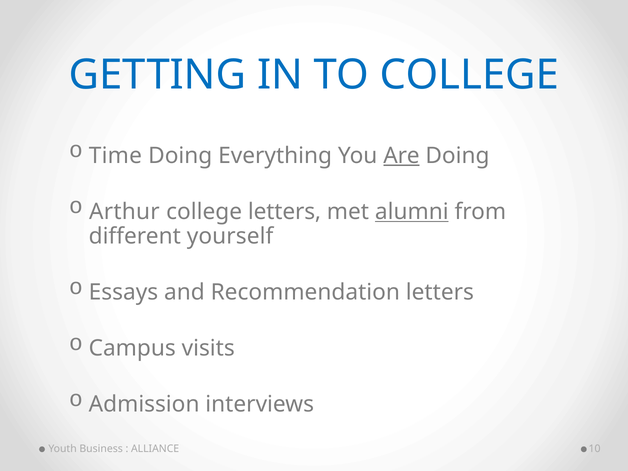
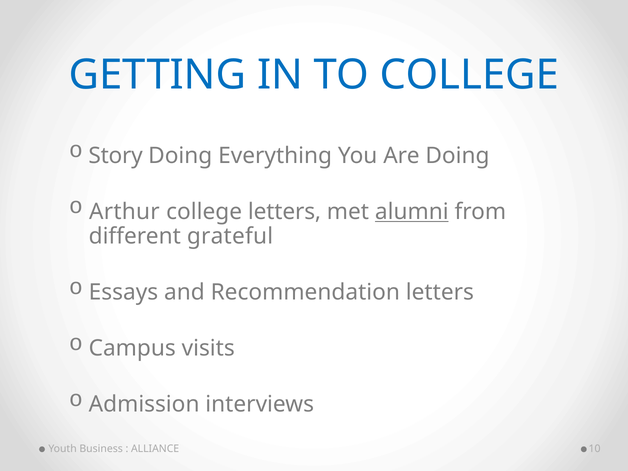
Time: Time -> Story
Are underline: present -> none
yourself: yourself -> grateful
